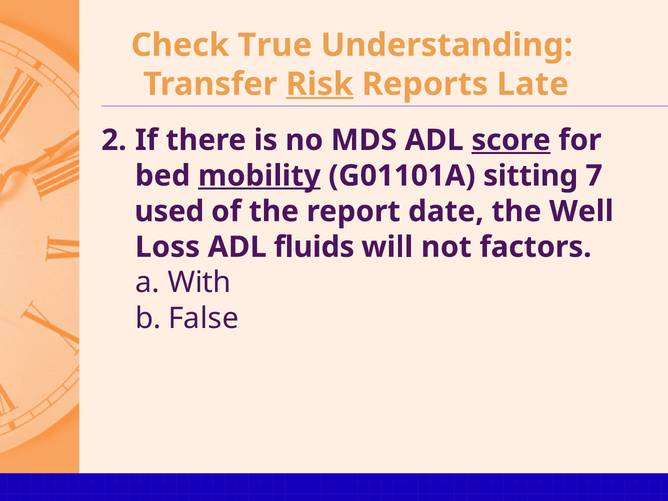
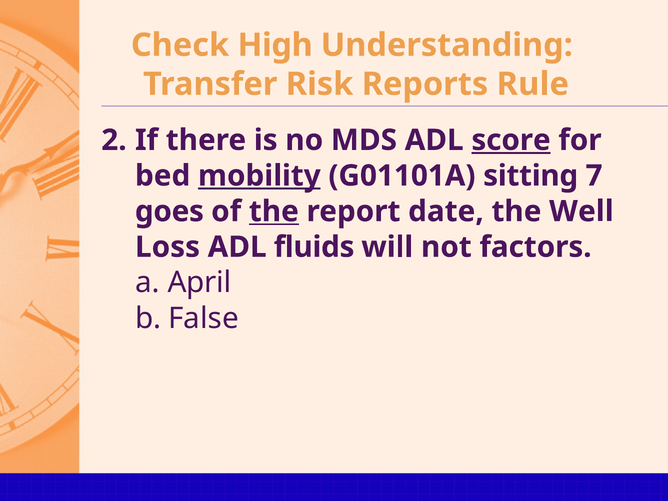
True: True -> High
Risk underline: present -> none
Late: Late -> Rule
used: used -> goes
the at (274, 211) underline: none -> present
With: With -> April
